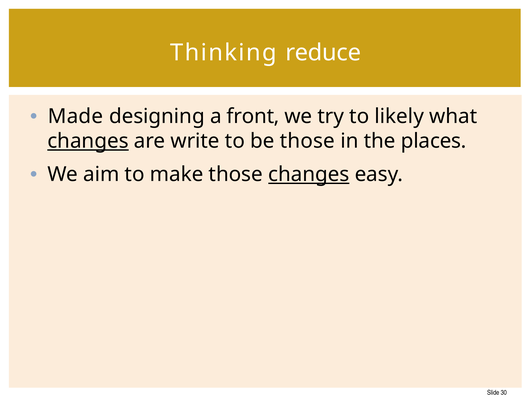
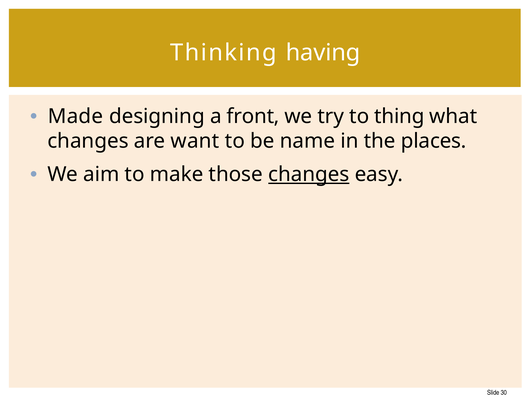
reduce: reduce -> having
likely: likely -> thing
changes at (88, 141) underline: present -> none
write: write -> want
be those: those -> name
